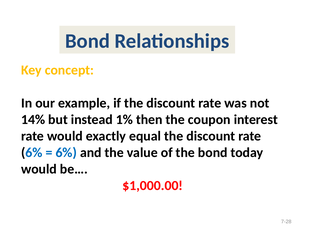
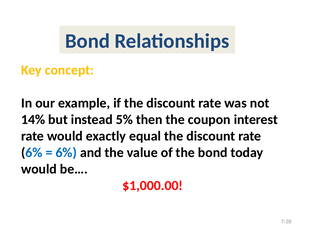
1%: 1% -> 5%
